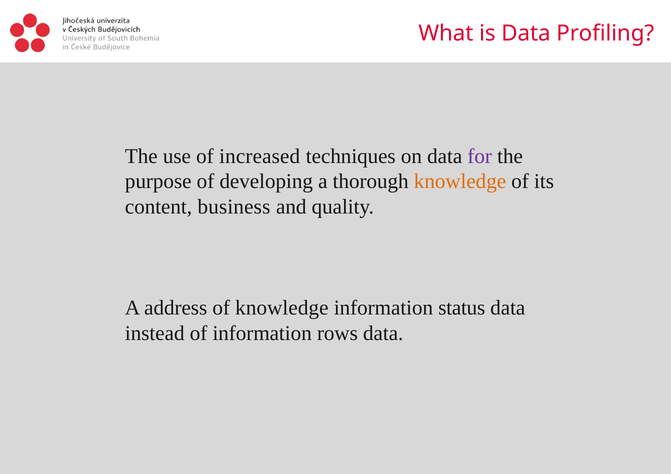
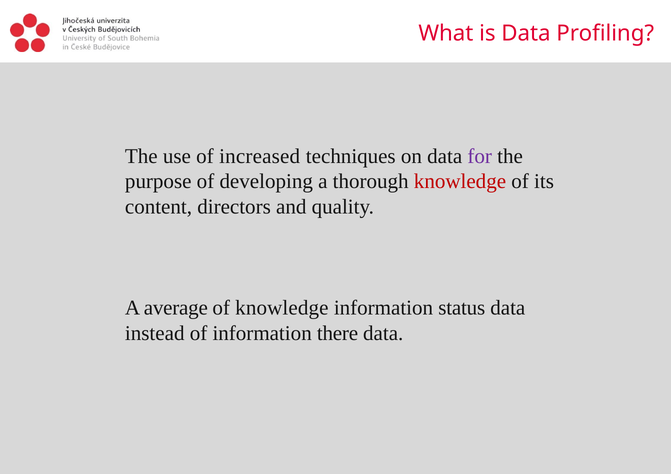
knowledge at (460, 182) colour: orange -> red
business: business -> directors
address: address -> average
rows: rows -> there
